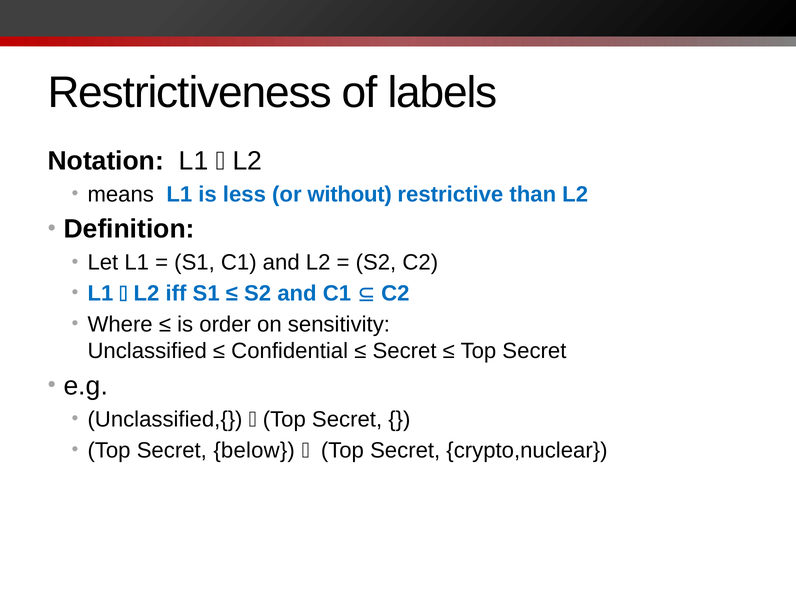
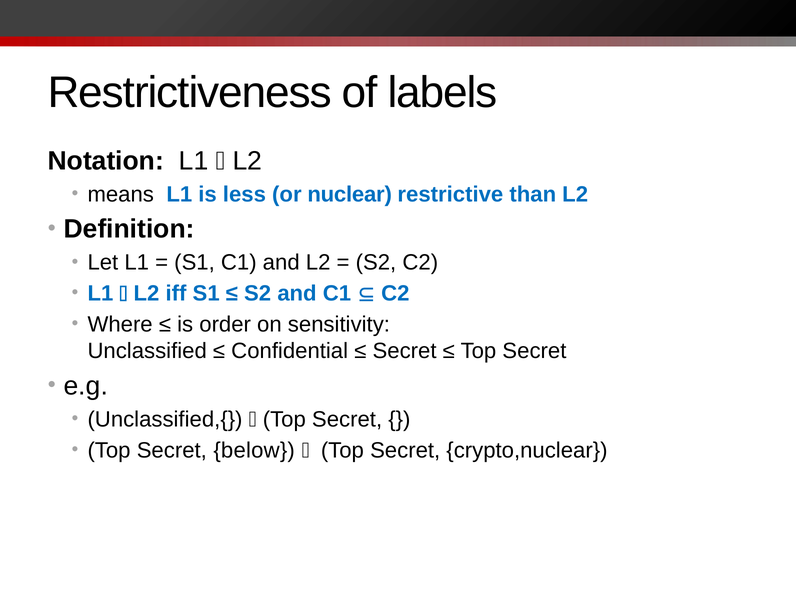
without: without -> nuclear
